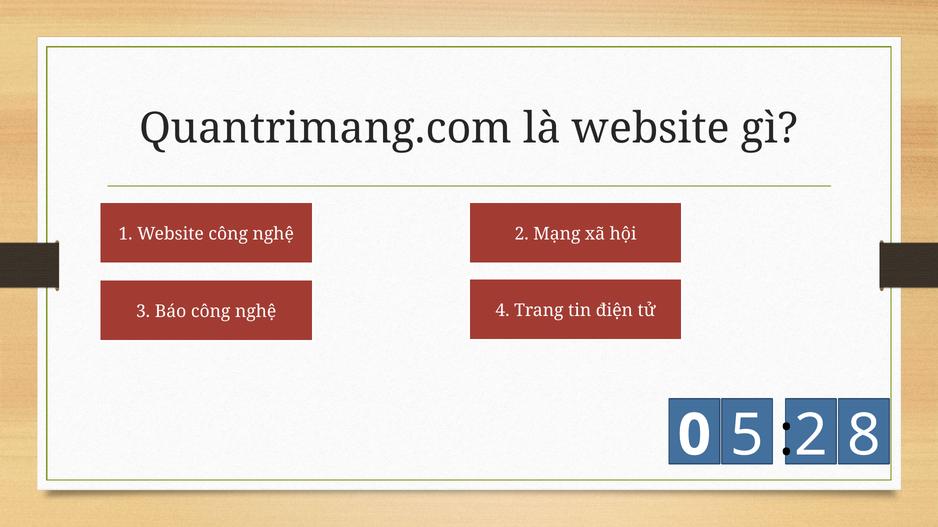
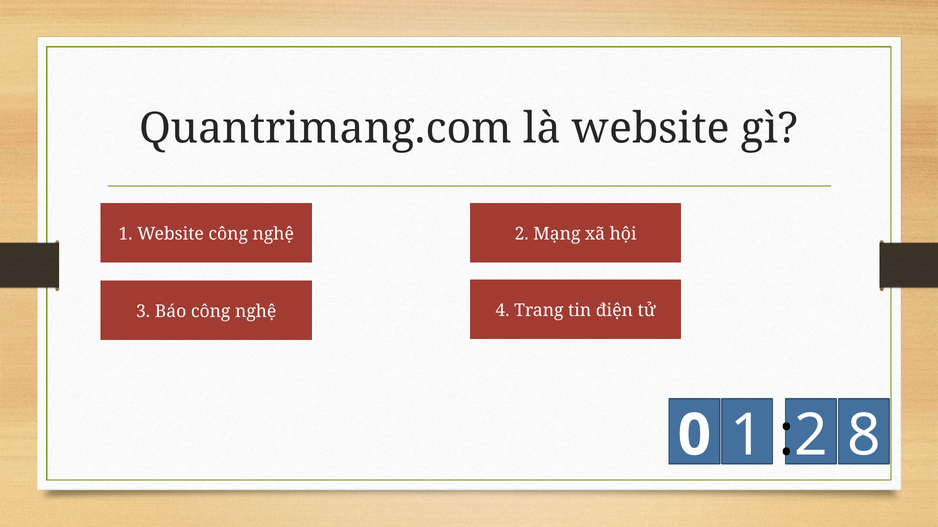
0 5: 5 -> 1
